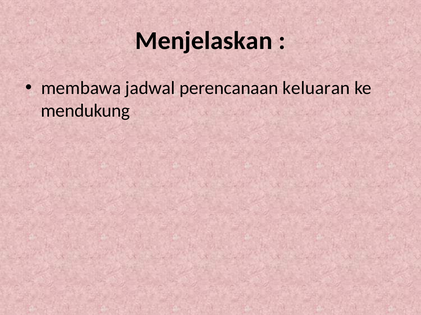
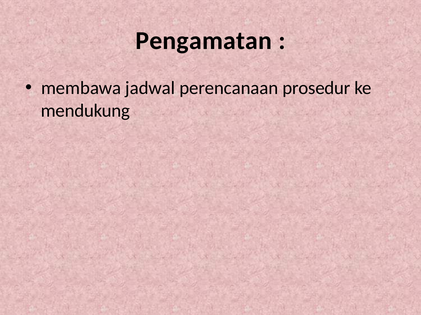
Menjelaskan: Menjelaskan -> Pengamatan
keluaran: keluaran -> prosedur
